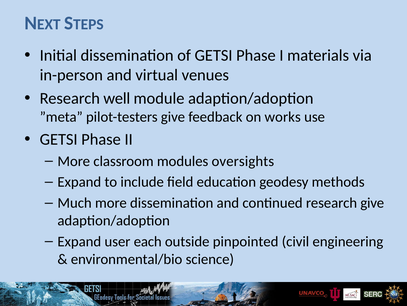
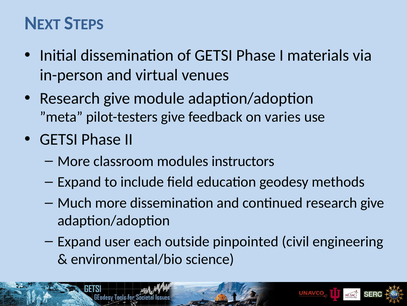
well at (117, 98): well -> give
works: works -> varies
oversights: oversights -> instructors
